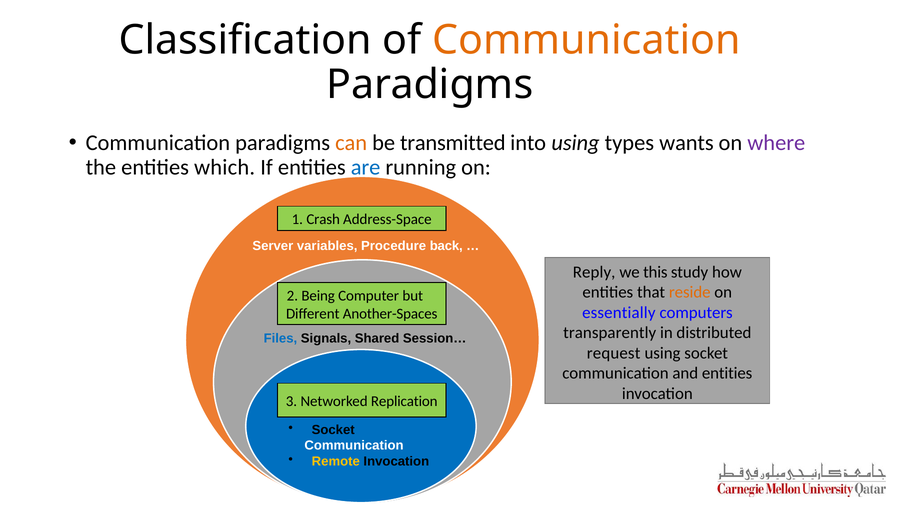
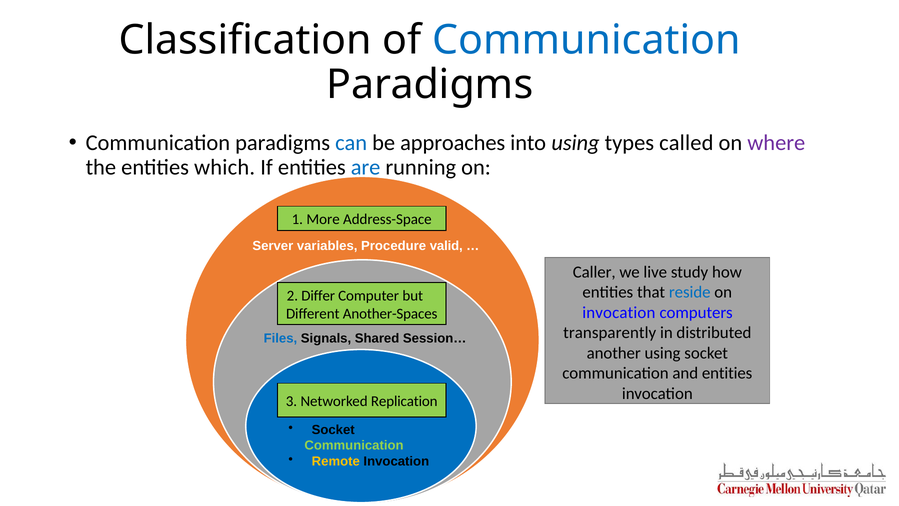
Communication at (586, 40) colour: orange -> blue
can colour: orange -> blue
transmitted: transmitted -> approaches
wants: wants -> called
Crash: Crash -> More
back: back -> valid
Reply: Reply -> Caller
this: this -> live
reside colour: orange -> blue
Being: Being -> Differ
essentially at (619, 312): essentially -> invocation
request: request -> another
Communication at (354, 445) colour: white -> light green
